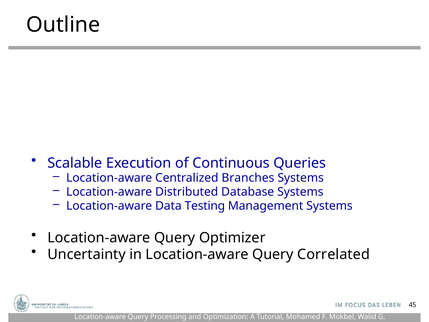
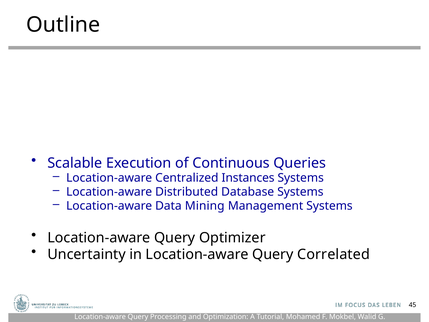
Branches: Branches -> Instances
Testing: Testing -> Mining
